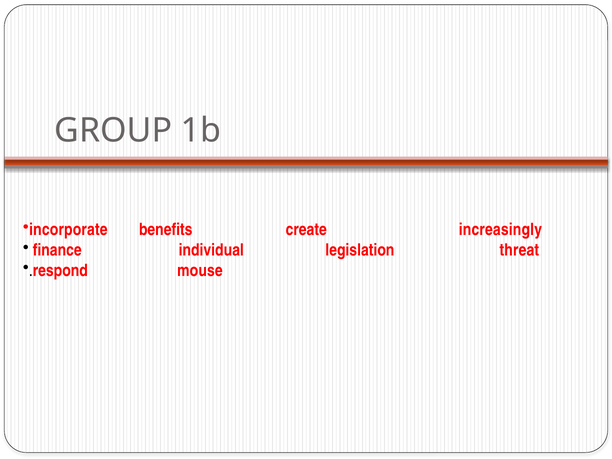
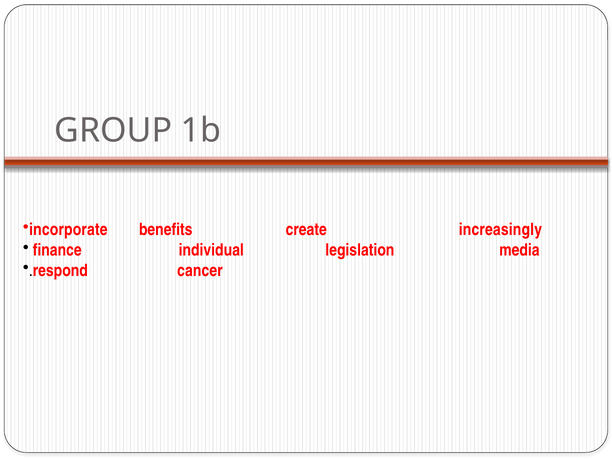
threat: threat -> media
mouse: mouse -> cancer
